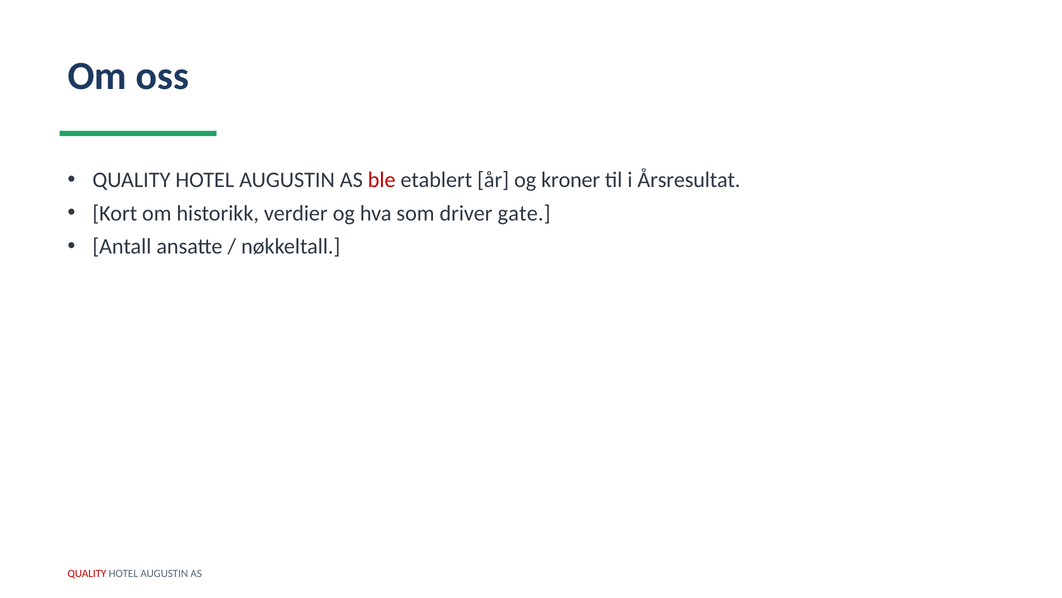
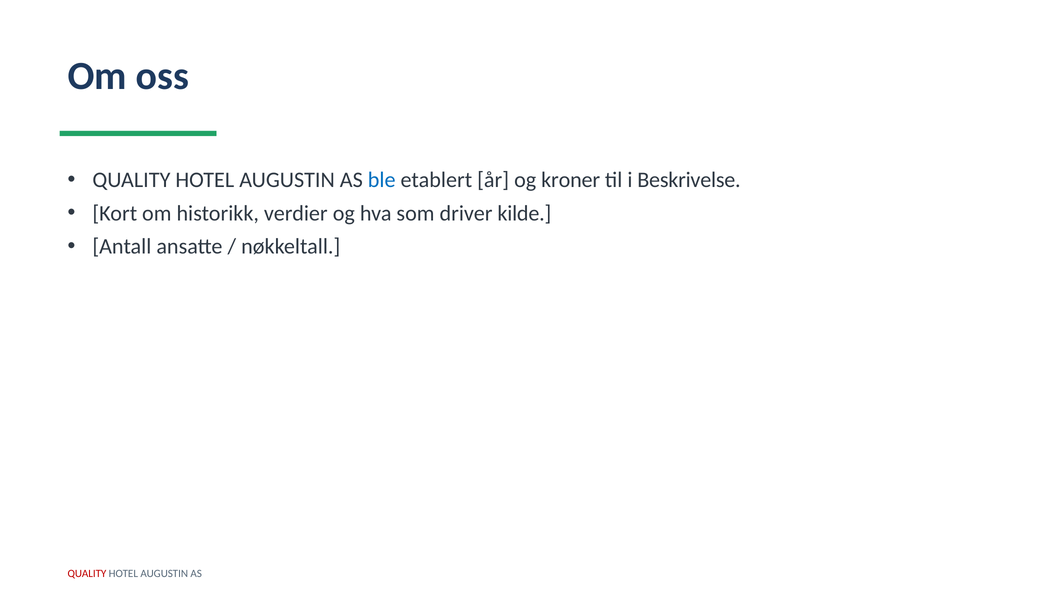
ble colour: red -> blue
Årsresultat: Årsresultat -> Beskrivelse
gate: gate -> kilde
